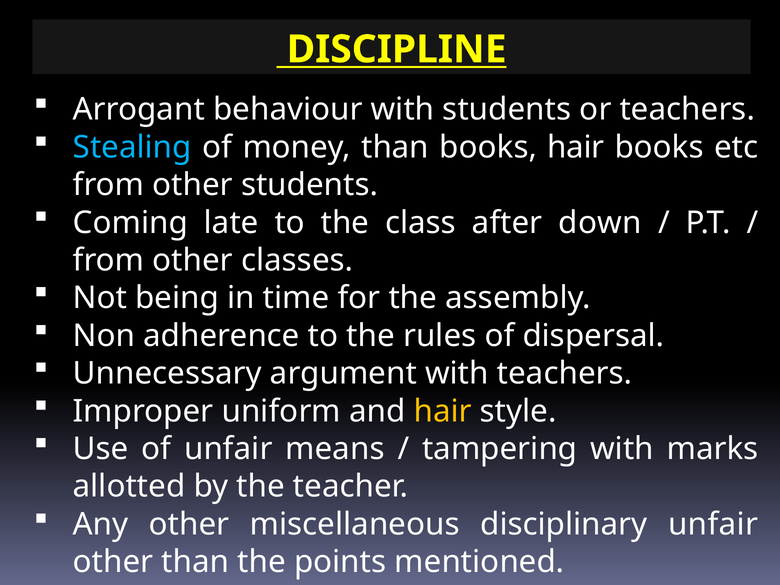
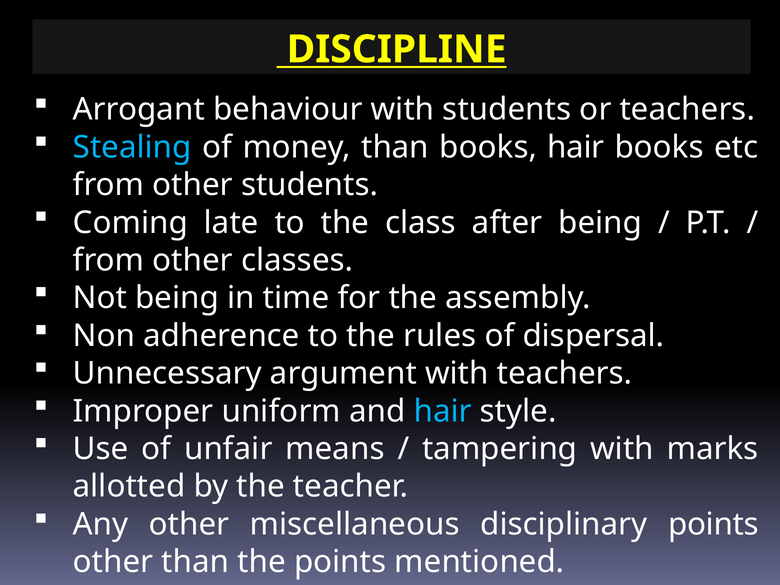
after down: down -> being
hair at (443, 411) colour: yellow -> light blue
disciplinary unfair: unfair -> points
